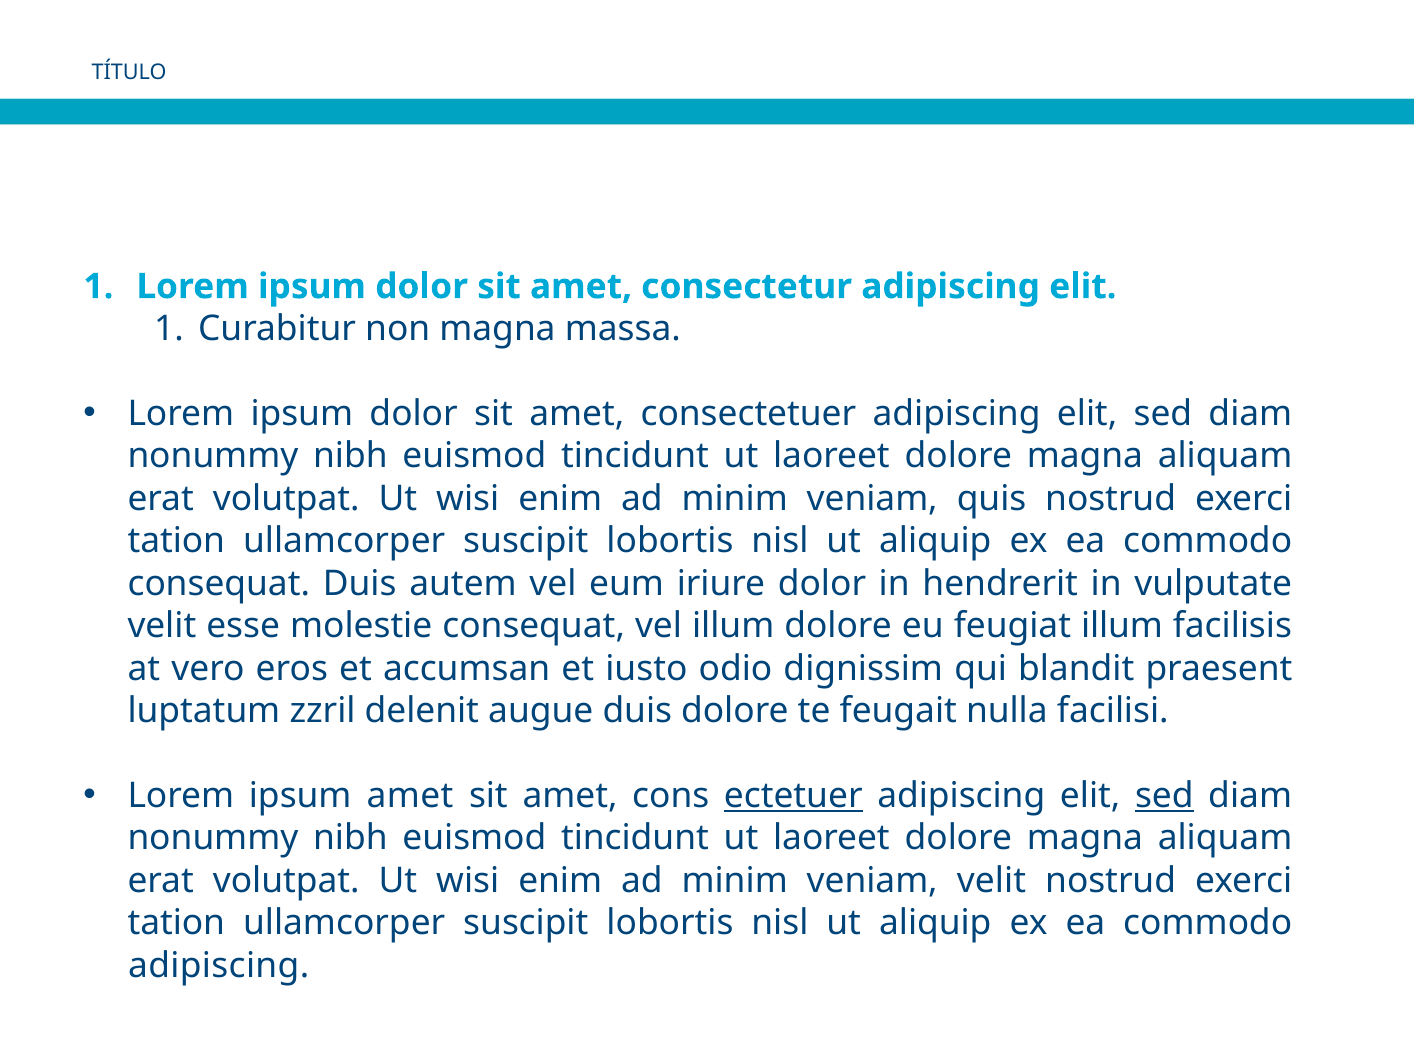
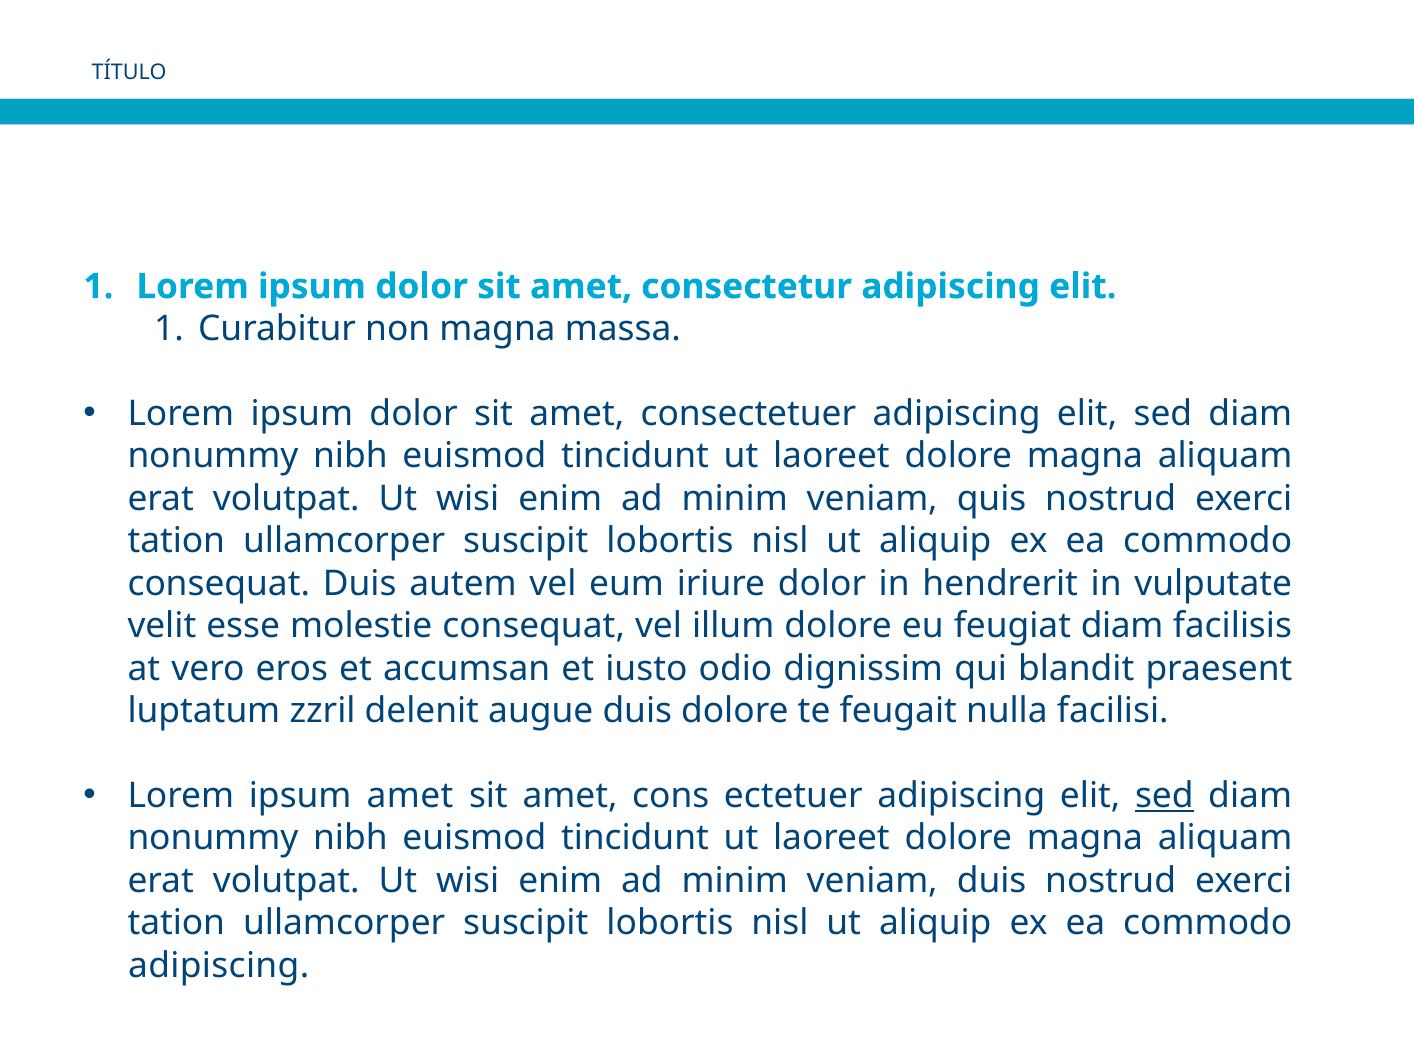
feugiat illum: illum -> diam
ectetuer underline: present -> none
veniam velit: velit -> duis
